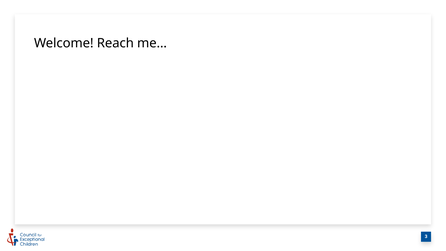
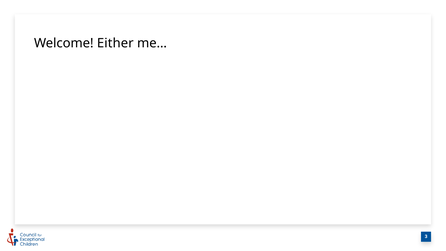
Reach: Reach -> Either
